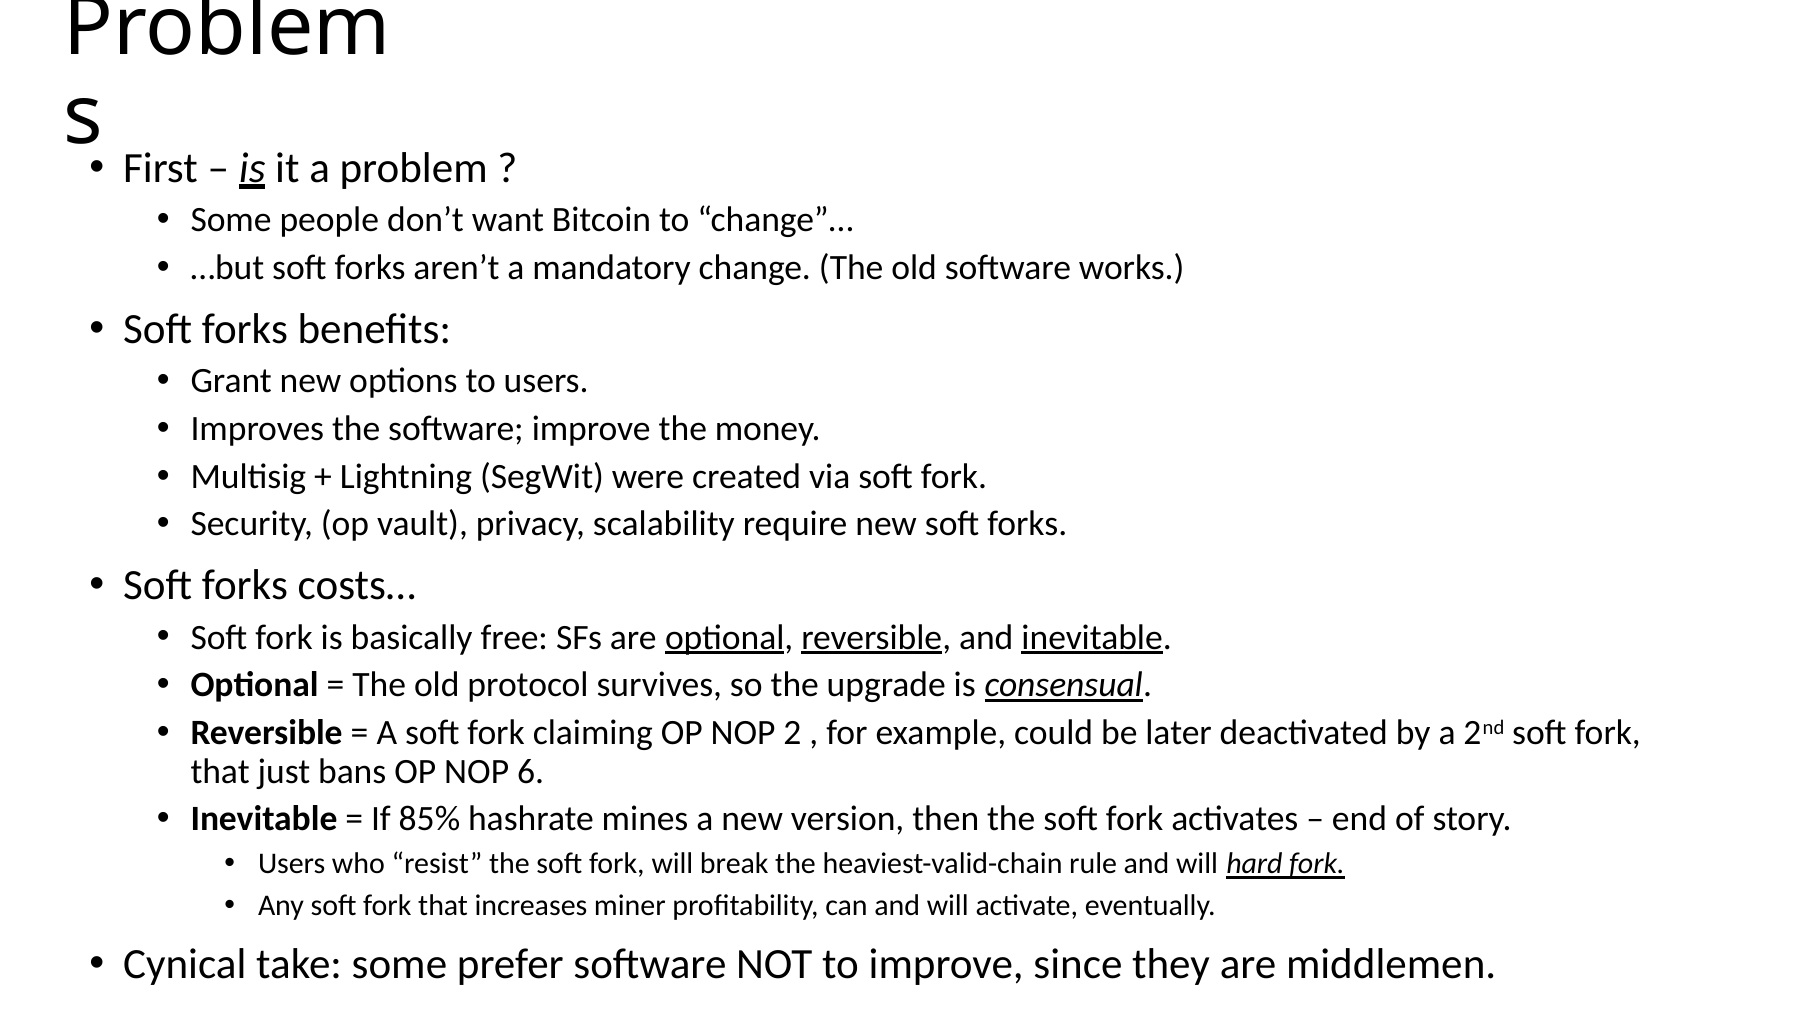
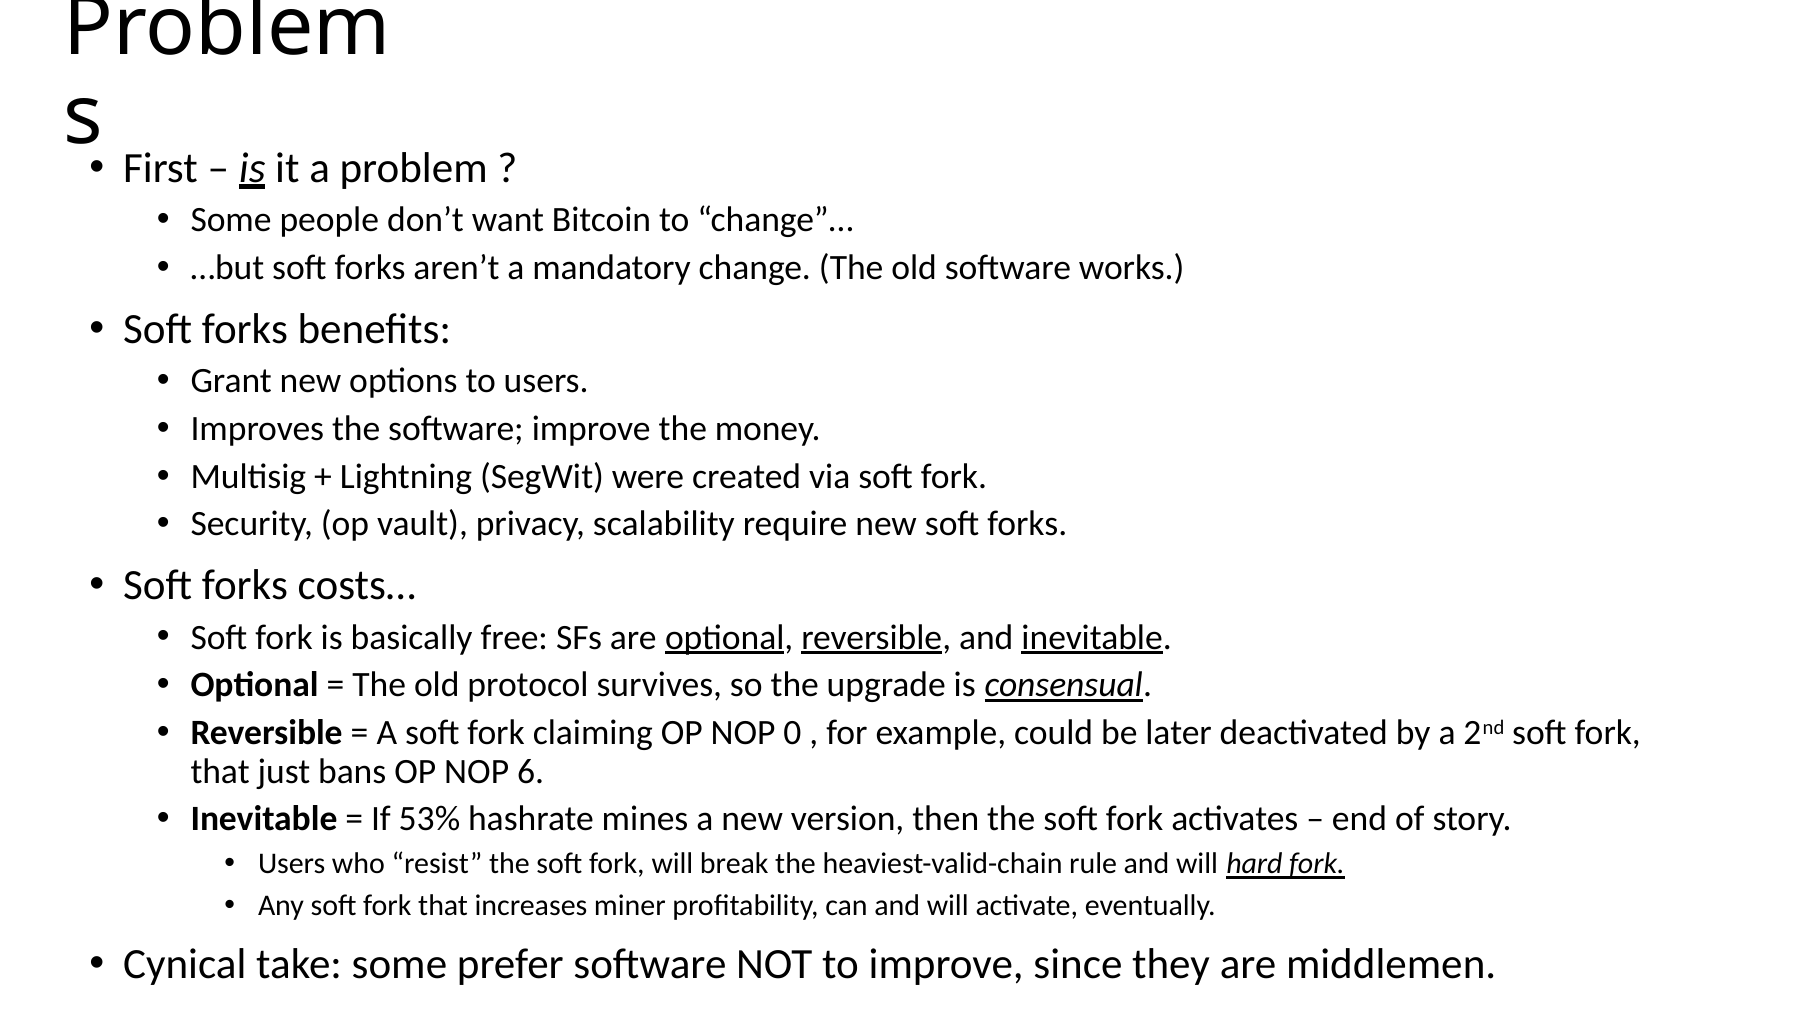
2: 2 -> 0
85%: 85% -> 53%
